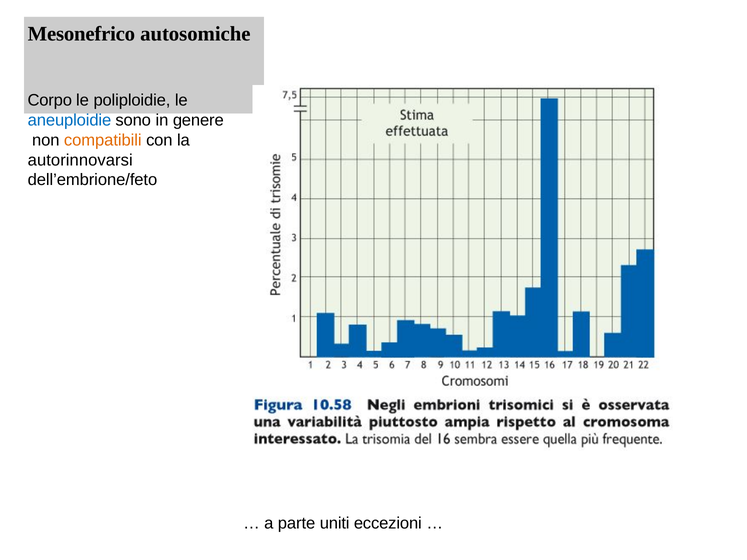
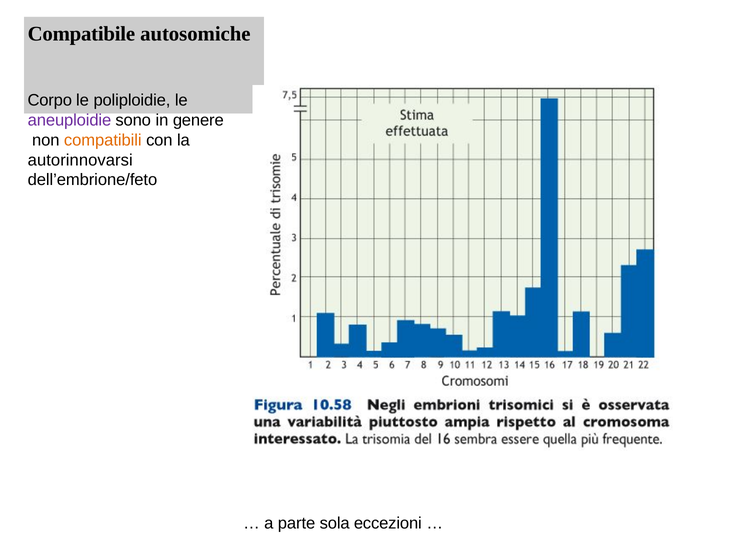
Mesonefrico: Mesonefrico -> Compatibile
aneuploidie colour: blue -> purple
uniti: uniti -> sola
